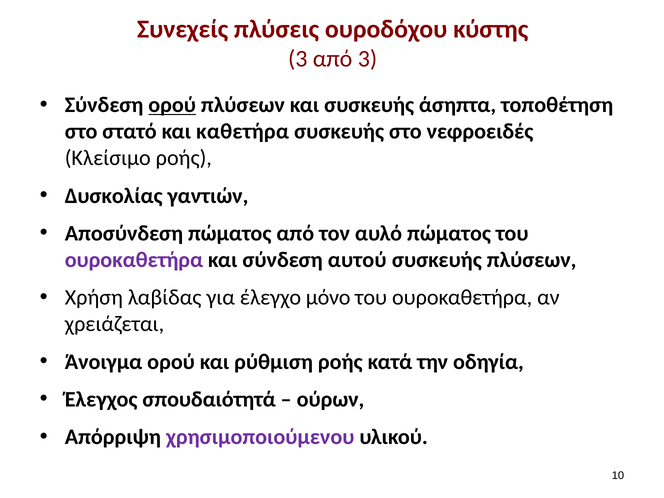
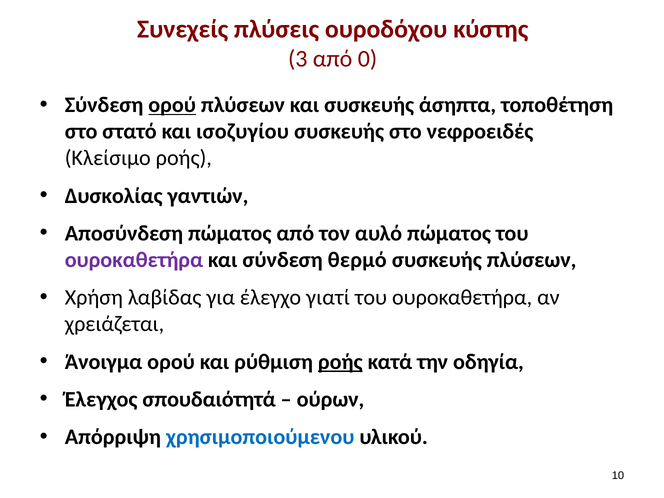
από 3: 3 -> 0
καθετήρα: καθετήρα -> ισοζυγίου
αυτού: αυτού -> θερμό
μόνο: μόνο -> γιατί
ροής at (340, 362) underline: none -> present
χρησιμοποιούμενου colour: purple -> blue
